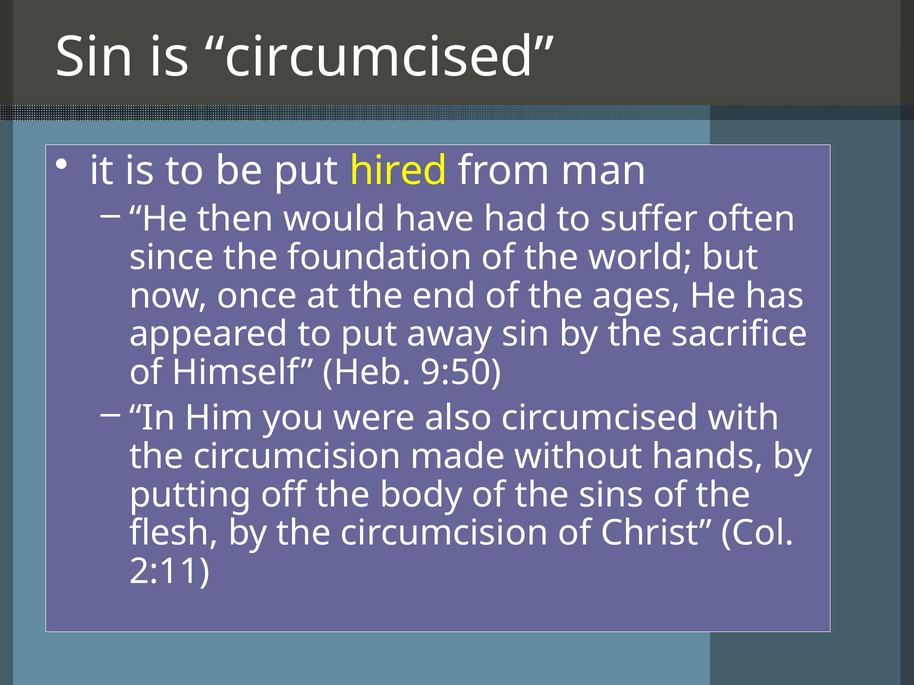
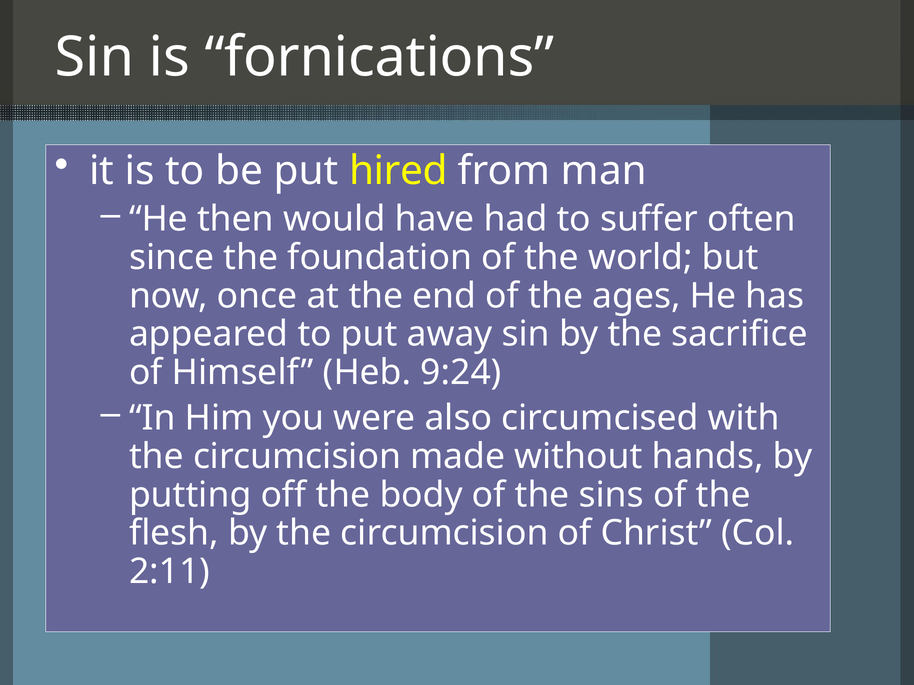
is circumcised: circumcised -> fornications
9:50: 9:50 -> 9:24
